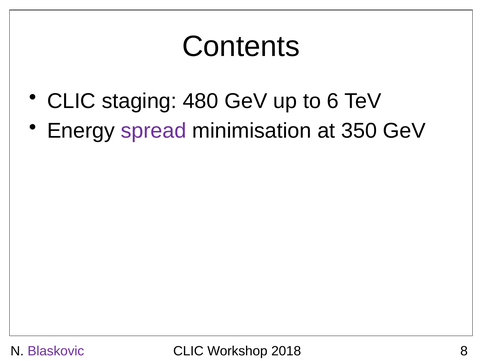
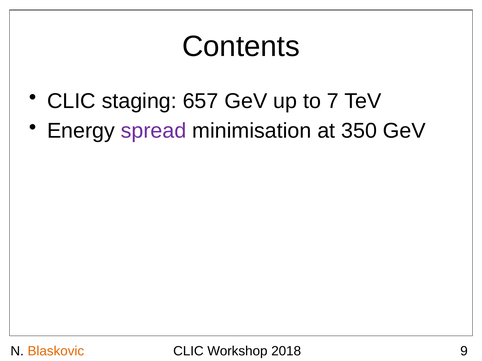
480: 480 -> 657
6: 6 -> 7
Blaskovic colour: purple -> orange
8: 8 -> 9
